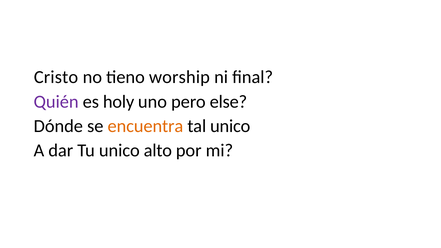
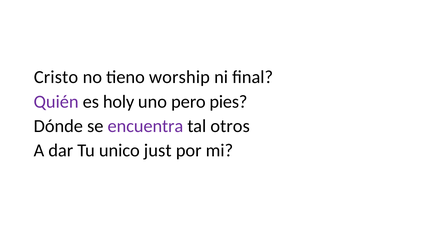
else: else -> pies
encuentra colour: orange -> purple
tal unico: unico -> otros
alto: alto -> just
